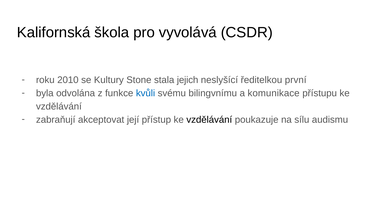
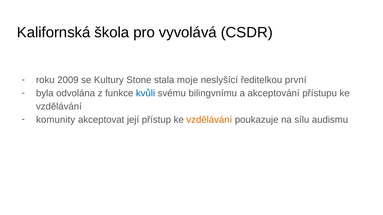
2010: 2010 -> 2009
jejich: jejich -> moje
komunikace: komunikace -> akceptování
zabraňují: zabraňují -> komunity
vzdělávání at (209, 120) colour: black -> orange
